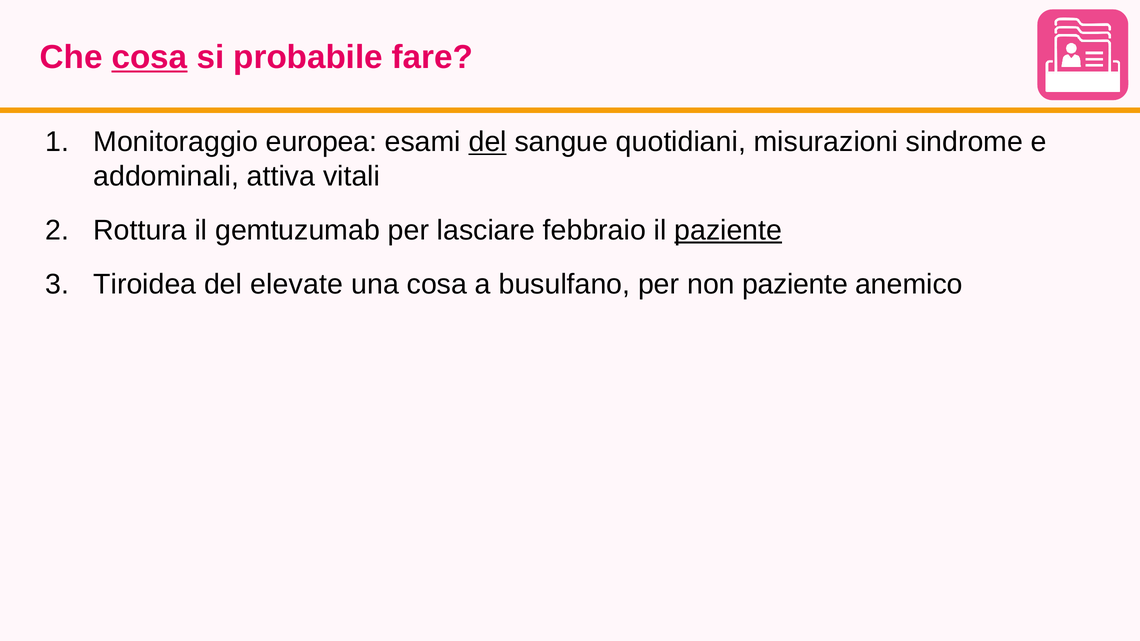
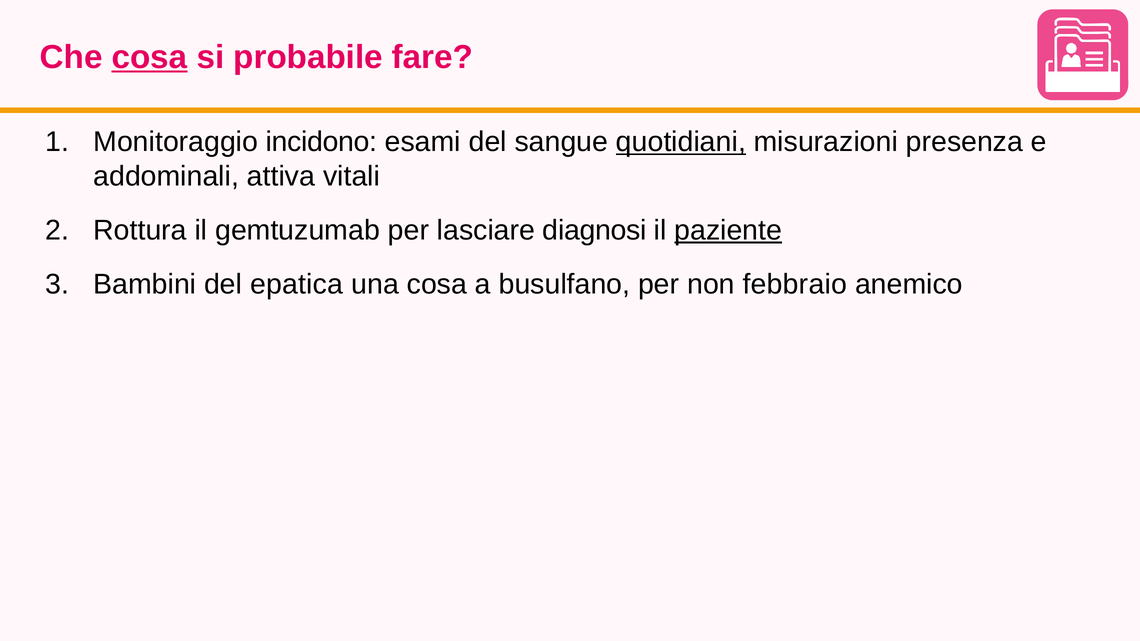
europea: europea -> incidono
del at (488, 142) underline: present -> none
quotidiani underline: none -> present
sindrome: sindrome -> presenza
febbraio: febbraio -> diagnosi
Tiroidea: Tiroidea -> Bambini
elevate: elevate -> epatica
non paziente: paziente -> febbraio
